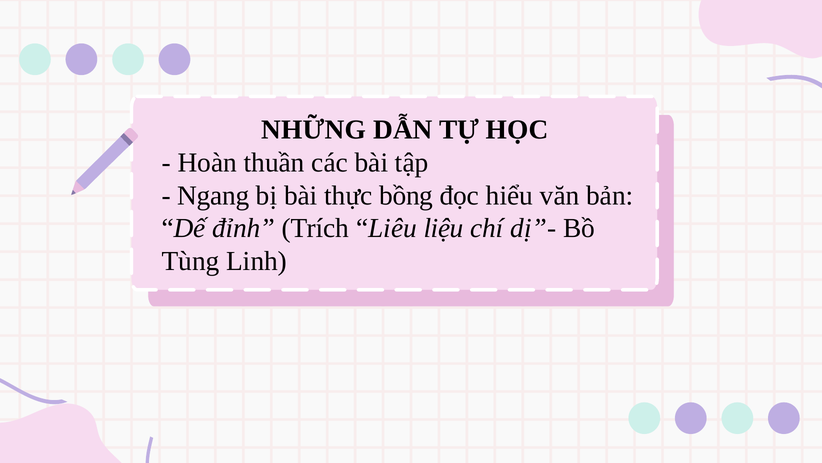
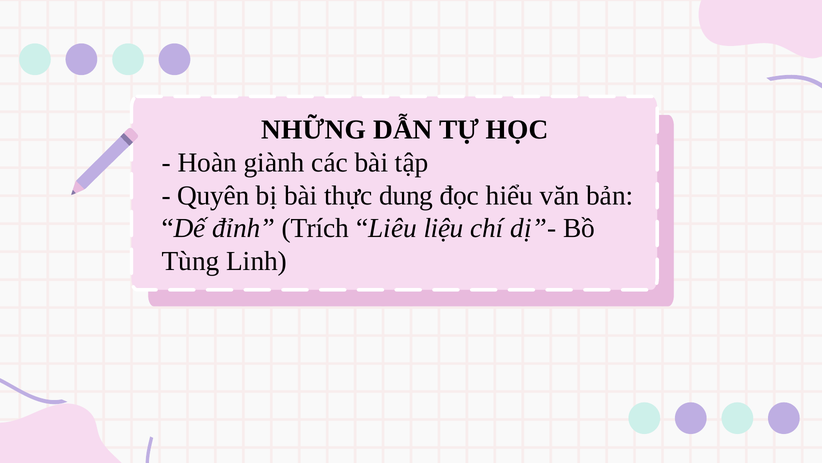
thuần: thuần -> giành
Ngang: Ngang -> Quyên
bồng: bồng -> dung
